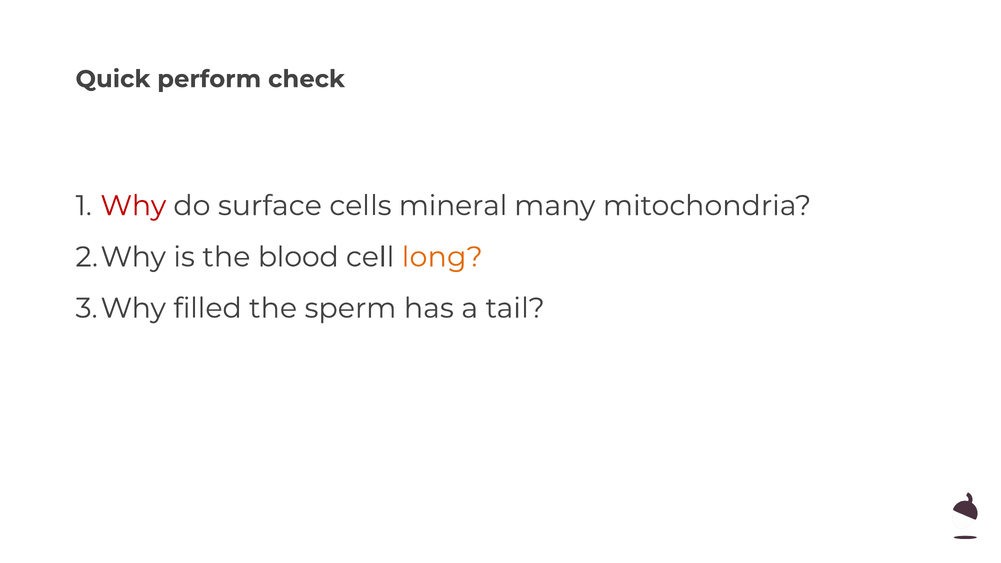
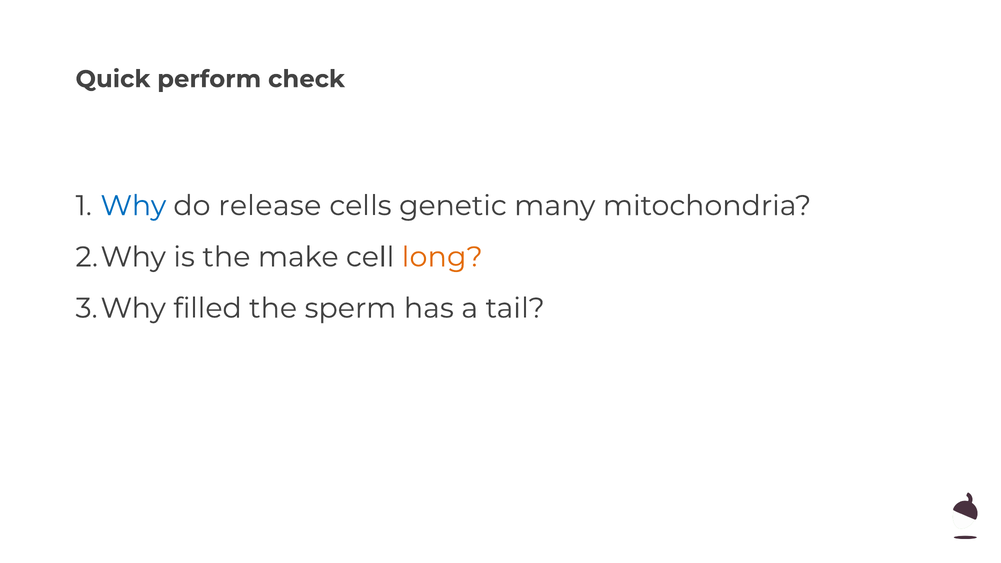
Why colour: red -> blue
surface: surface -> release
mineral: mineral -> genetic
blood: blood -> make
